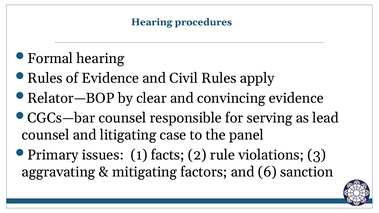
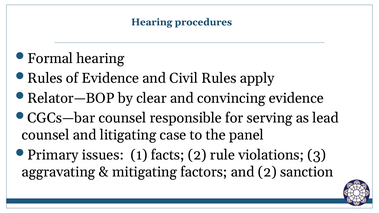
and 6: 6 -> 2
